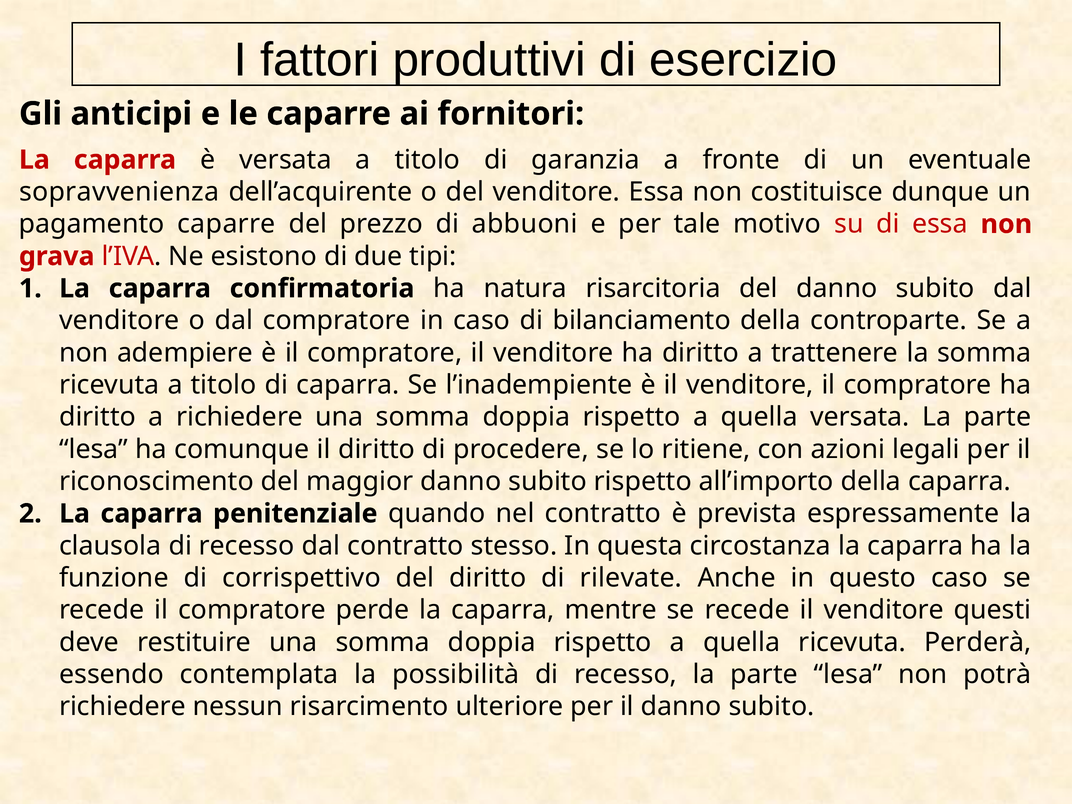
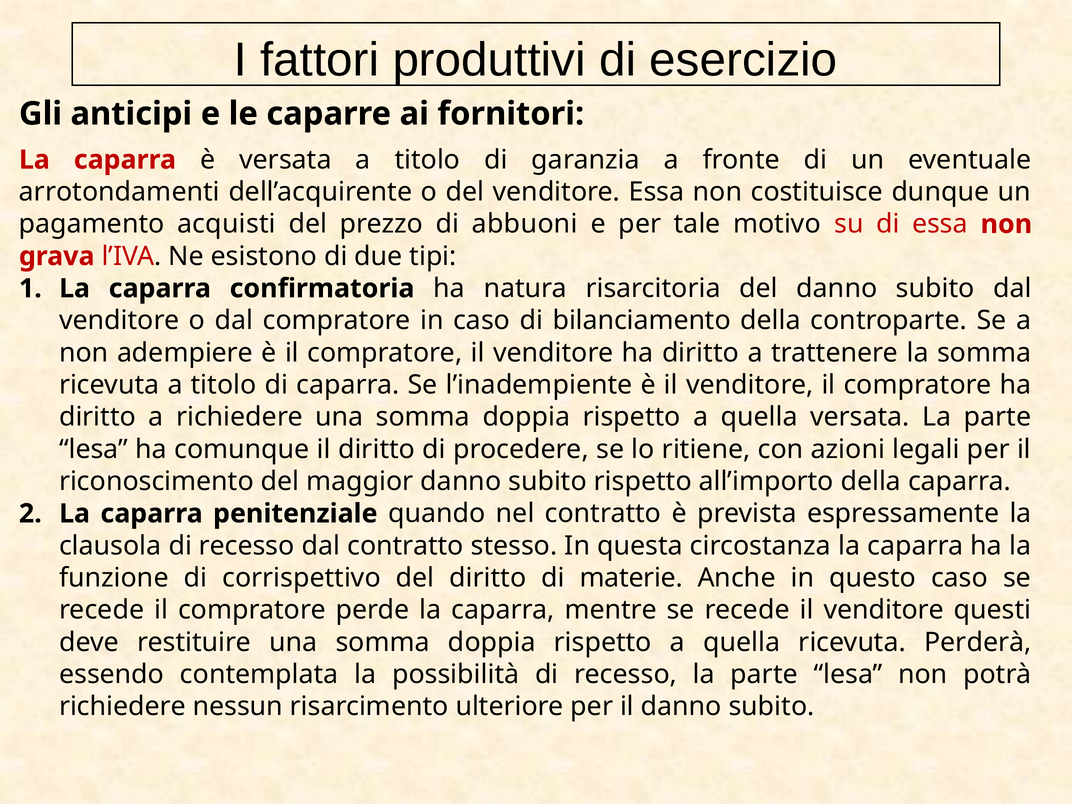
sopravvenienza: sopravvenienza -> arrotondamenti
pagamento caparre: caparre -> acquisti
rilevate: rilevate -> materie
